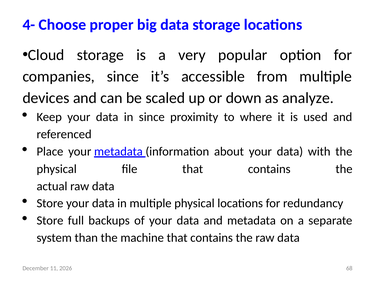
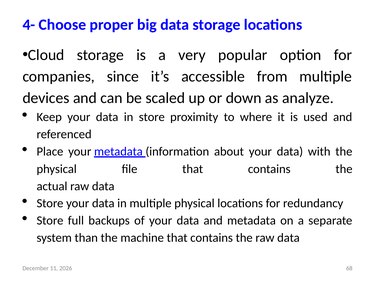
in since: since -> store
